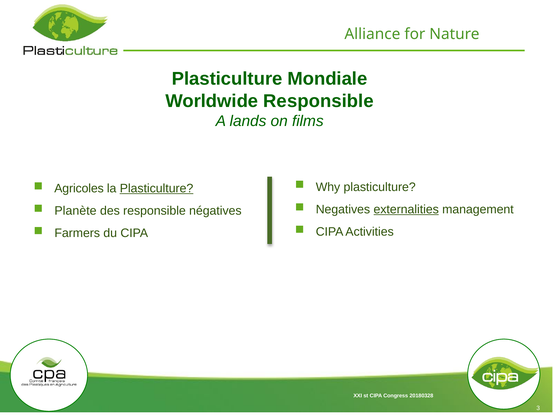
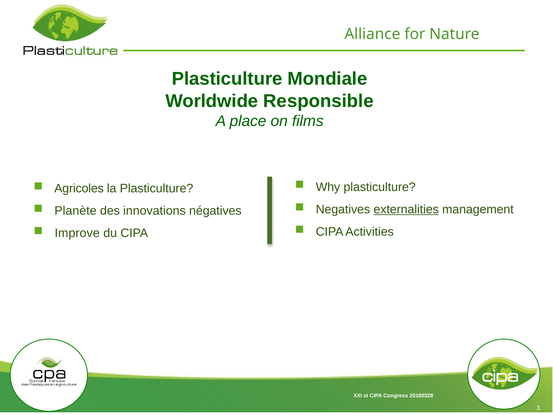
lands: lands -> place
Plasticulture at (157, 188) underline: present -> none
des responsible: responsible -> innovations
Farmers: Farmers -> Improve
